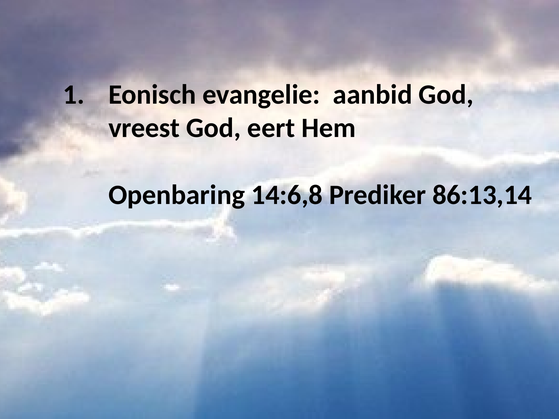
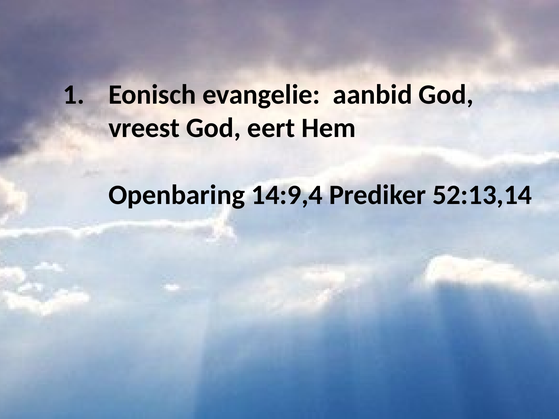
14:6,8: 14:6,8 -> 14:9,4
86:13,14: 86:13,14 -> 52:13,14
